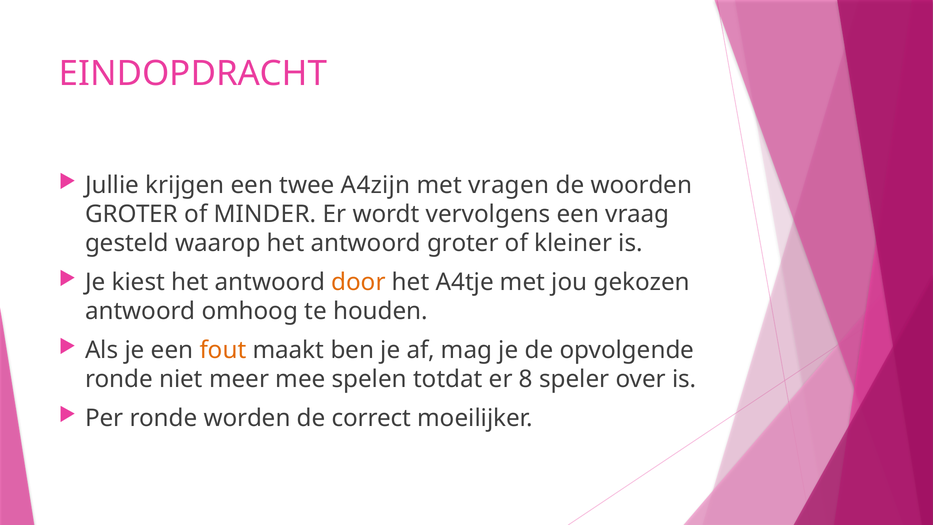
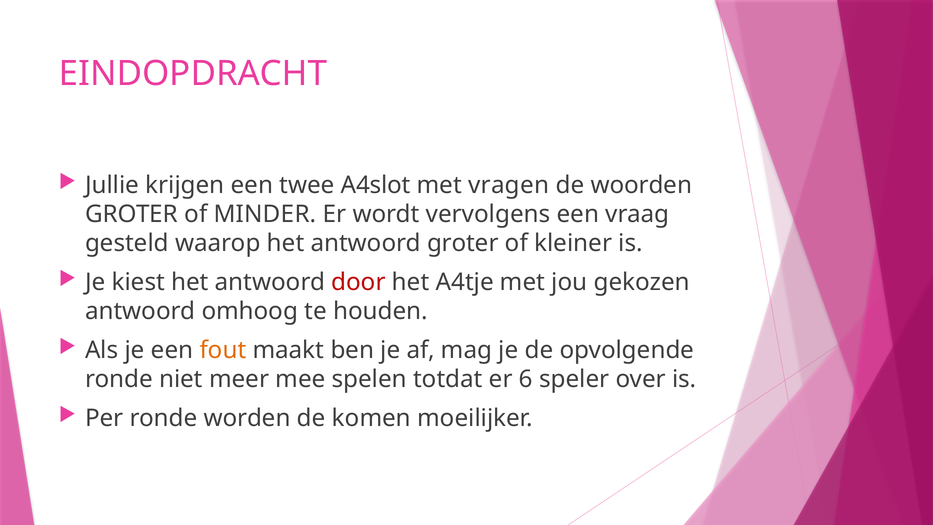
A4zijn: A4zijn -> A4slot
door colour: orange -> red
8: 8 -> 6
correct: correct -> komen
